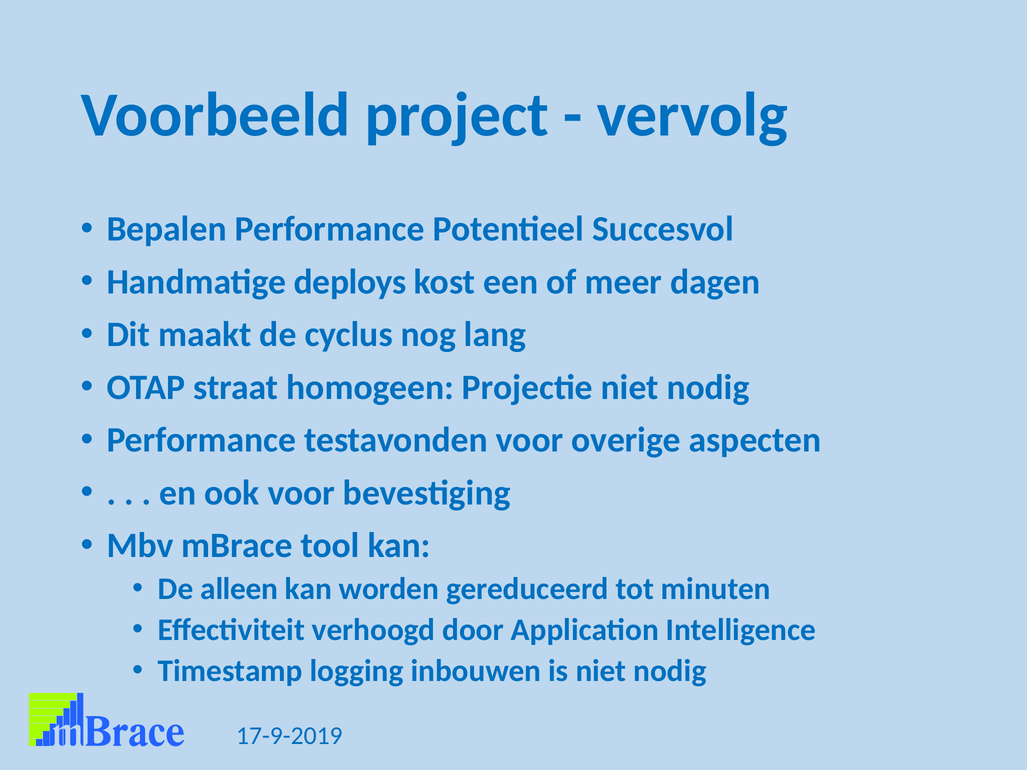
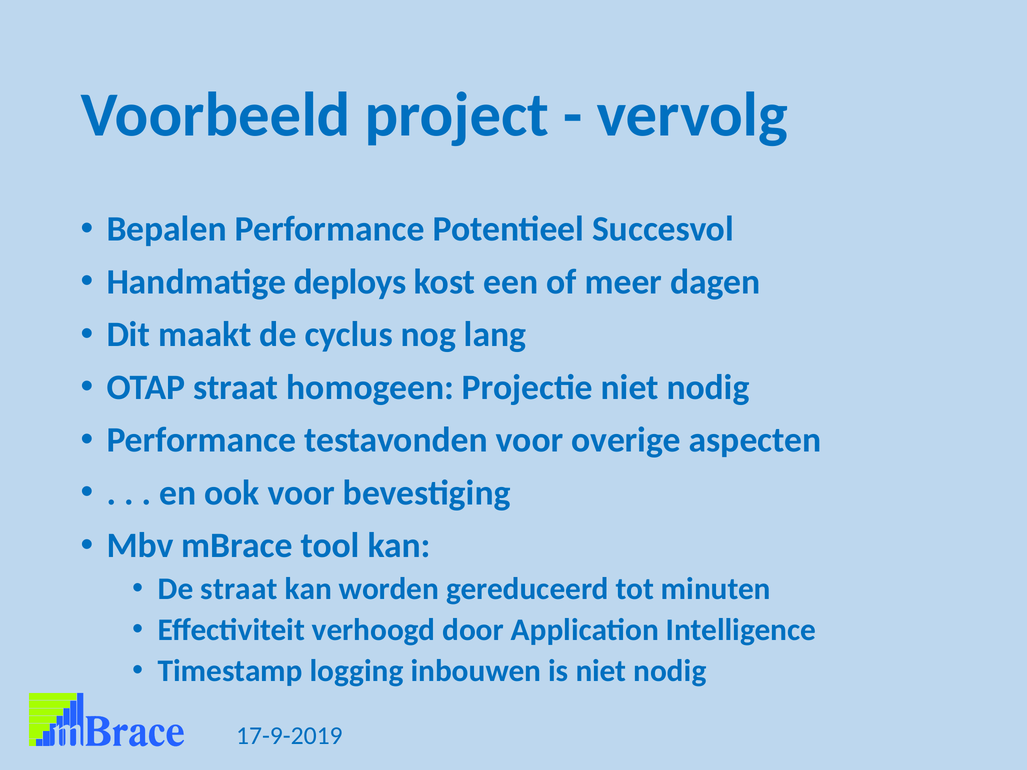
De alleen: alleen -> straat
